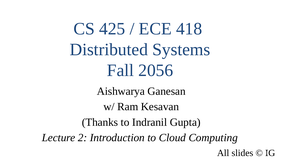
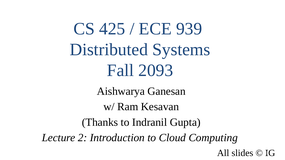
418: 418 -> 939
2056: 2056 -> 2093
